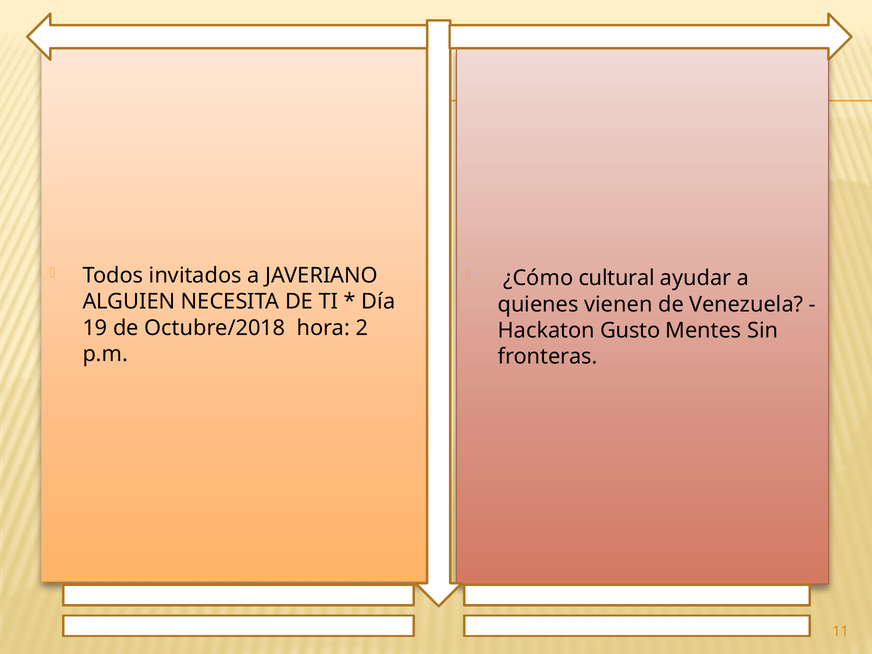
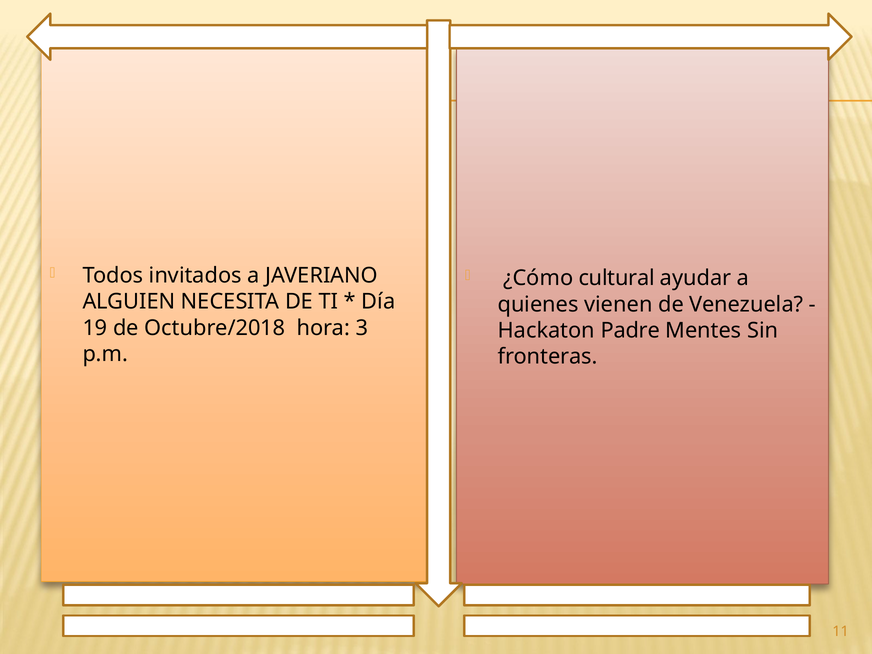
2: 2 -> 3
Gusto: Gusto -> Padre
